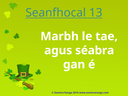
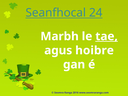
13: 13 -> 24
tae underline: none -> present
séabra: séabra -> hoibre
